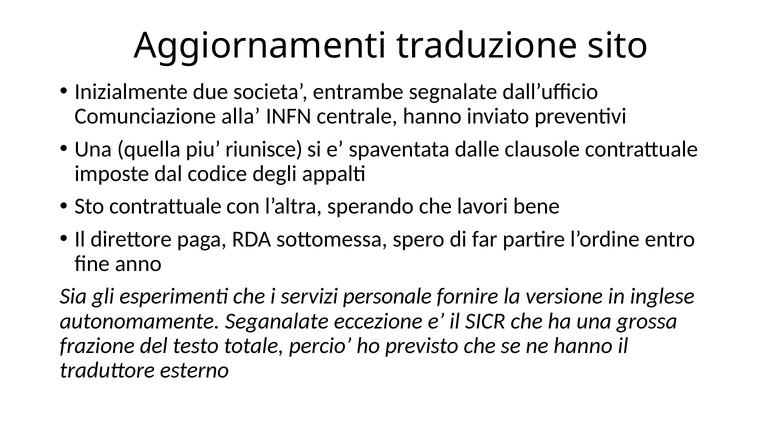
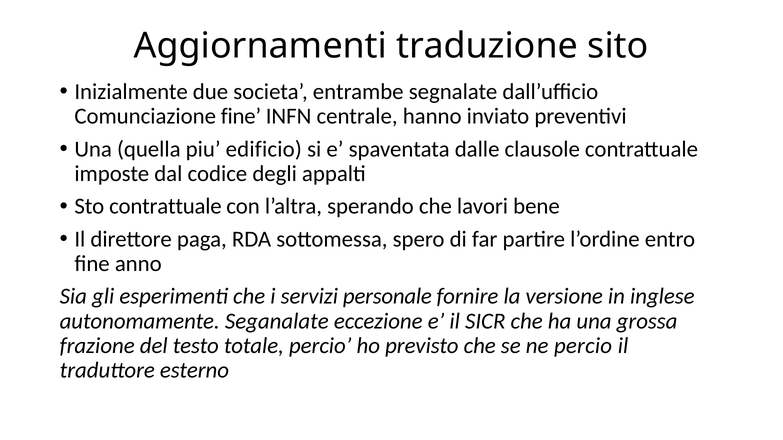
Comunciazione alla: alla -> fine
riunisce: riunisce -> edificio
ne hanno: hanno -> percio
